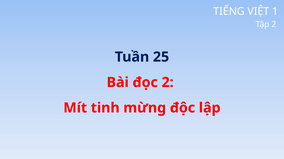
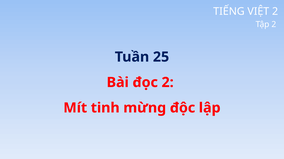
VIỆT 1: 1 -> 2
